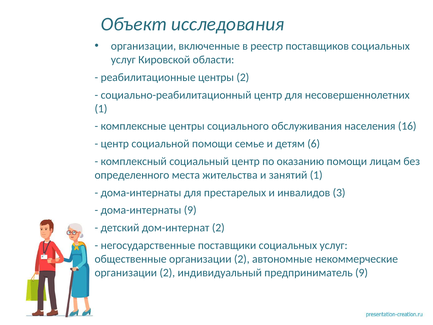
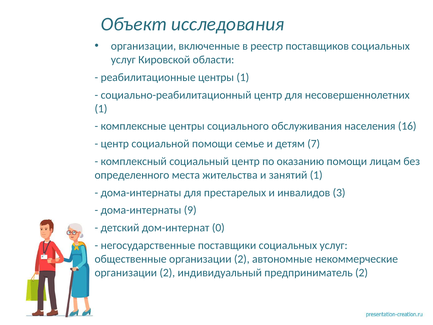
центры 2: 2 -> 1
6: 6 -> 7
дом-интернат 2: 2 -> 0
предприниматель 9: 9 -> 2
